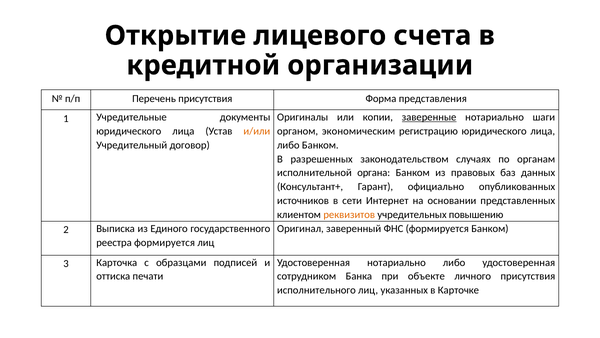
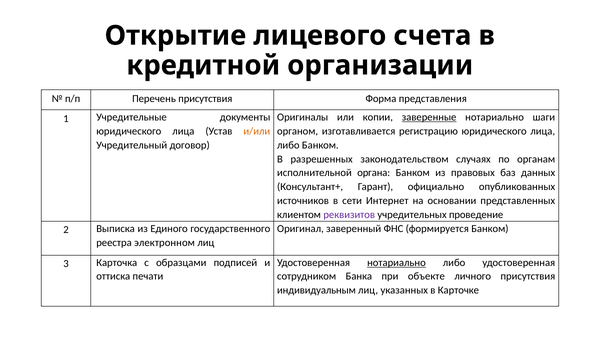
экономическим: экономическим -> изготавливается
реквизитов colour: orange -> purple
повышению: повышению -> проведение
реестра формируется: формируется -> электронном
нотариально at (396, 262) underline: none -> present
исполнительного: исполнительного -> индивидуальным
